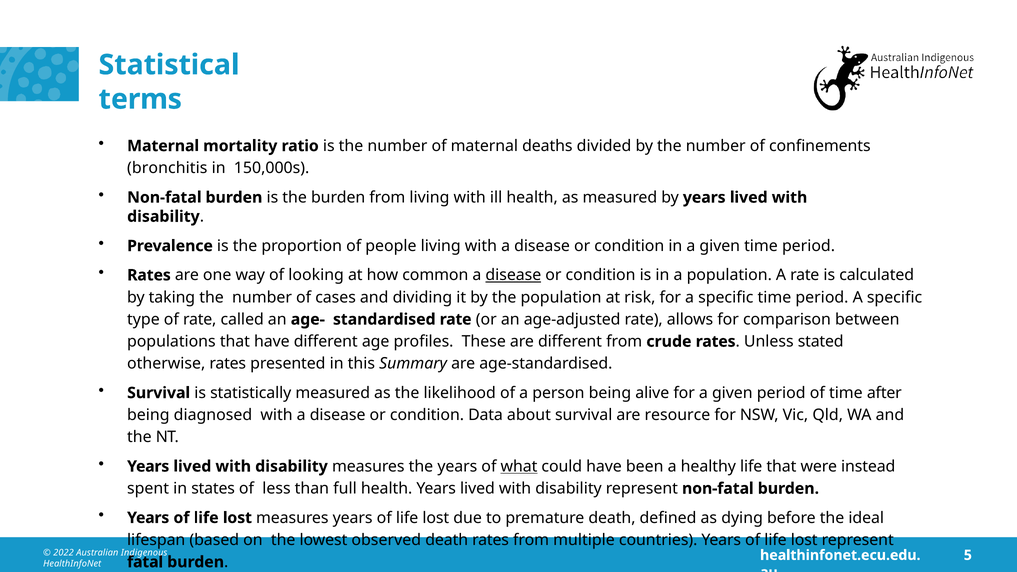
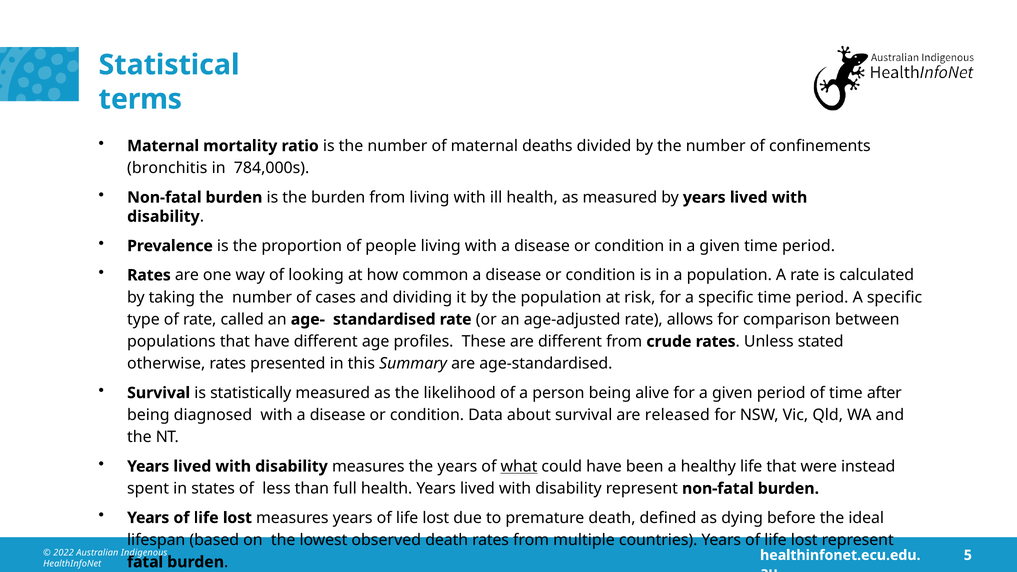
150,000s: 150,000s -> 784,000s
disease at (513, 275) underline: present -> none
resource: resource -> released
